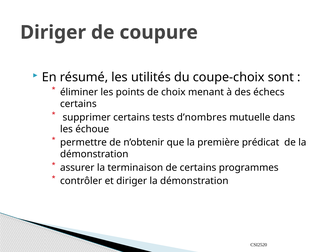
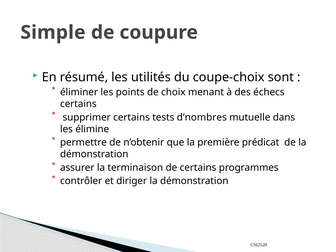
Diriger at (53, 32): Diriger -> Simple
échoue: échoue -> élimine
